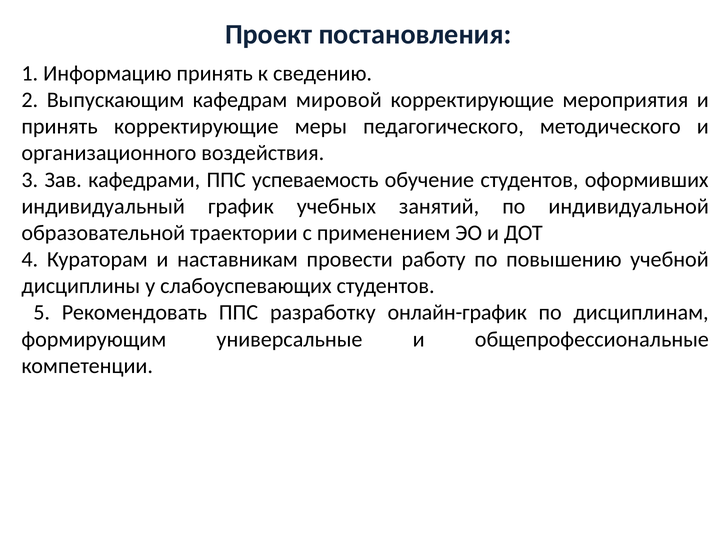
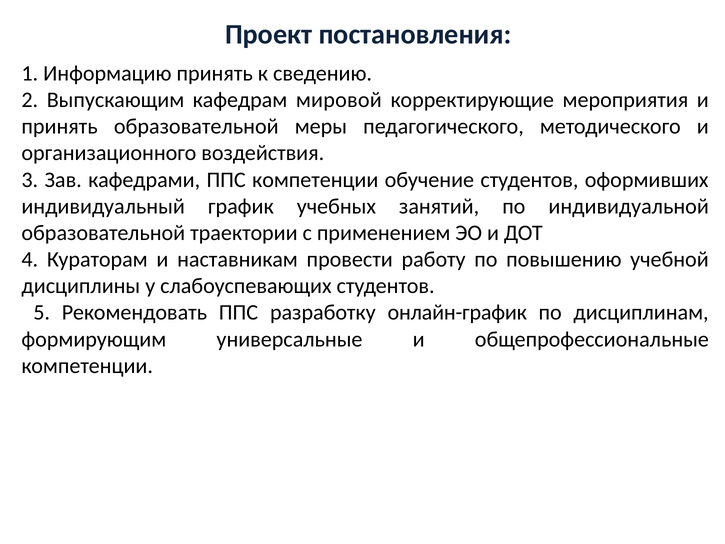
принять корректирующие: корректирующие -> образовательной
ППС успеваемость: успеваемость -> компетенции
